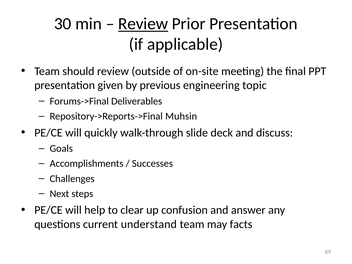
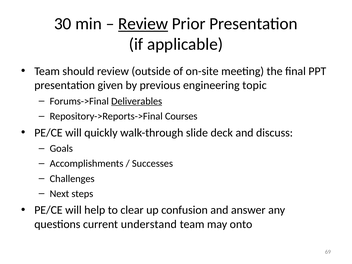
Deliverables underline: none -> present
Muhsin: Muhsin -> Courses
facts: facts -> onto
